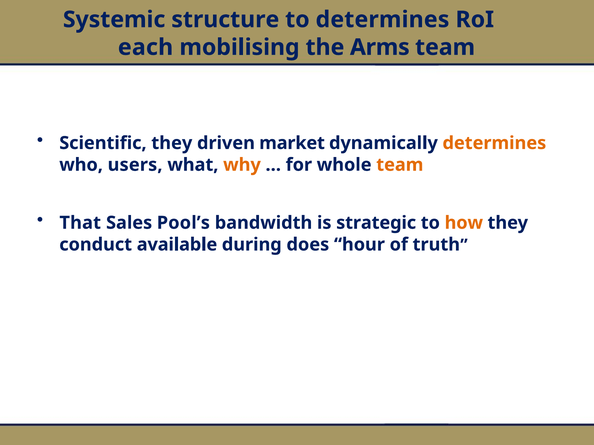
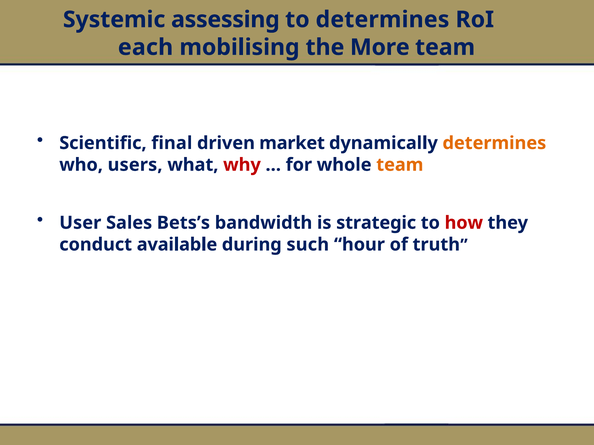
structure: structure -> assessing
Arms: Arms -> More
Scientific they: they -> final
why colour: orange -> red
That: That -> User
Pool’s: Pool’s -> Bets’s
how colour: orange -> red
does: does -> such
